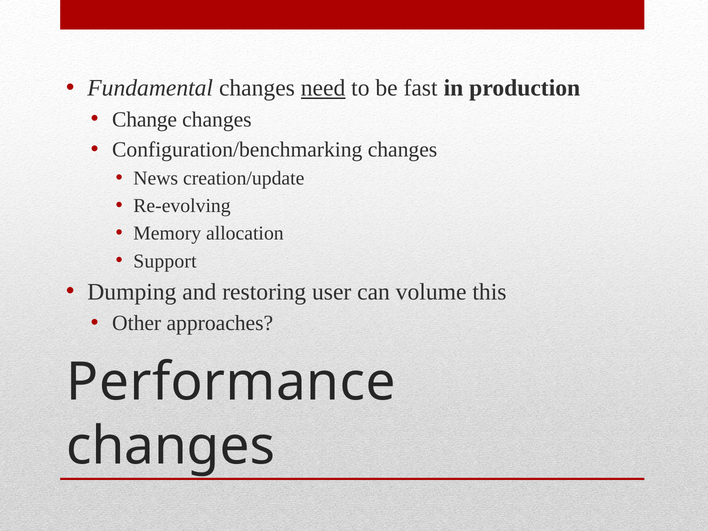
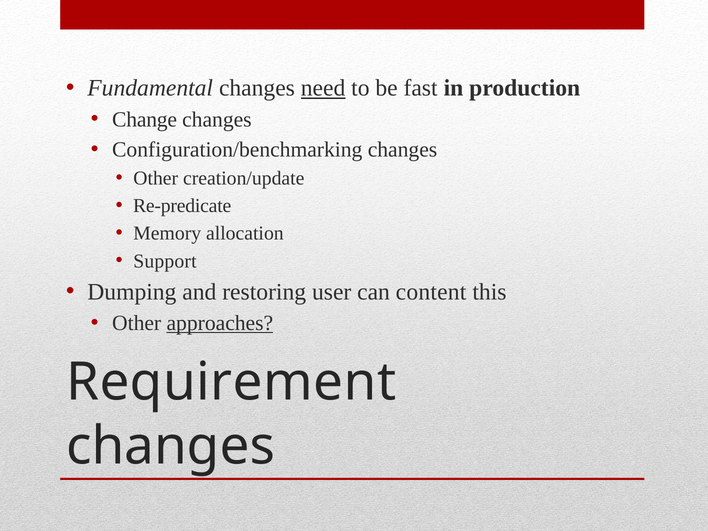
News at (156, 178): News -> Other
Re-evolving: Re-evolving -> Re-predicate
volume: volume -> content
approaches underline: none -> present
Performance: Performance -> Requirement
